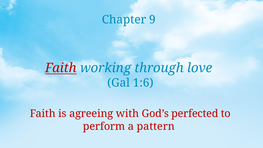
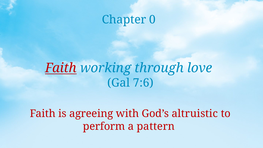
9: 9 -> 0
1:6: 1:6 -> 7:6
perfected: perfected -> altruistic
